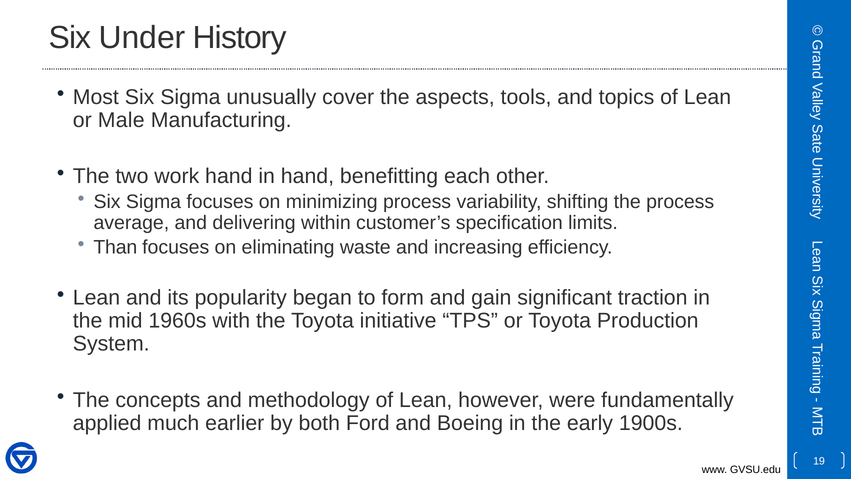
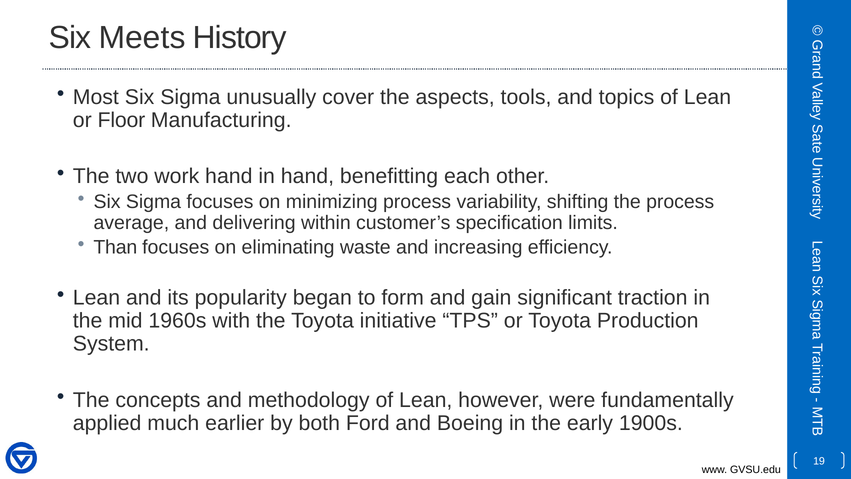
Under: Under -> Meets
Male: Male -> Floor
